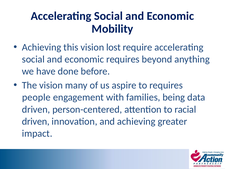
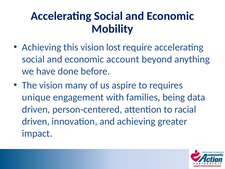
economic requires: requires -> account
people: people -> unique
